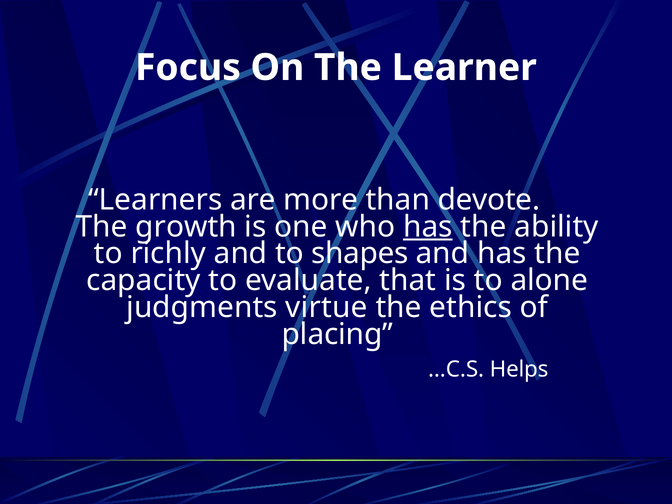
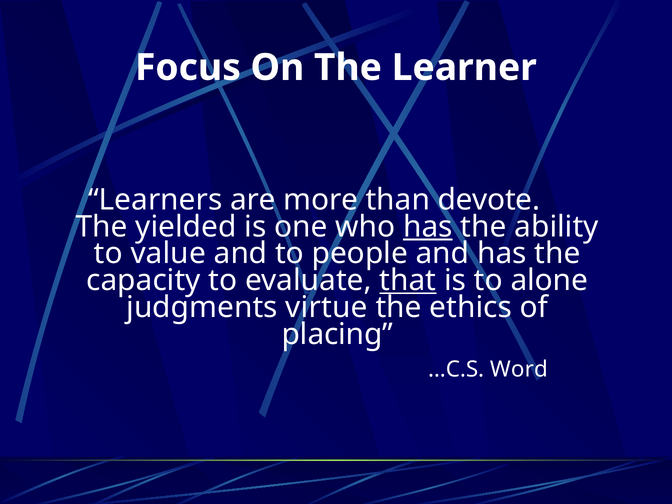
growth: growth -> yielded
richly: richly -> value
shapes: shapes -> people
that underline: none -> present
Helps: Helps -> Word
